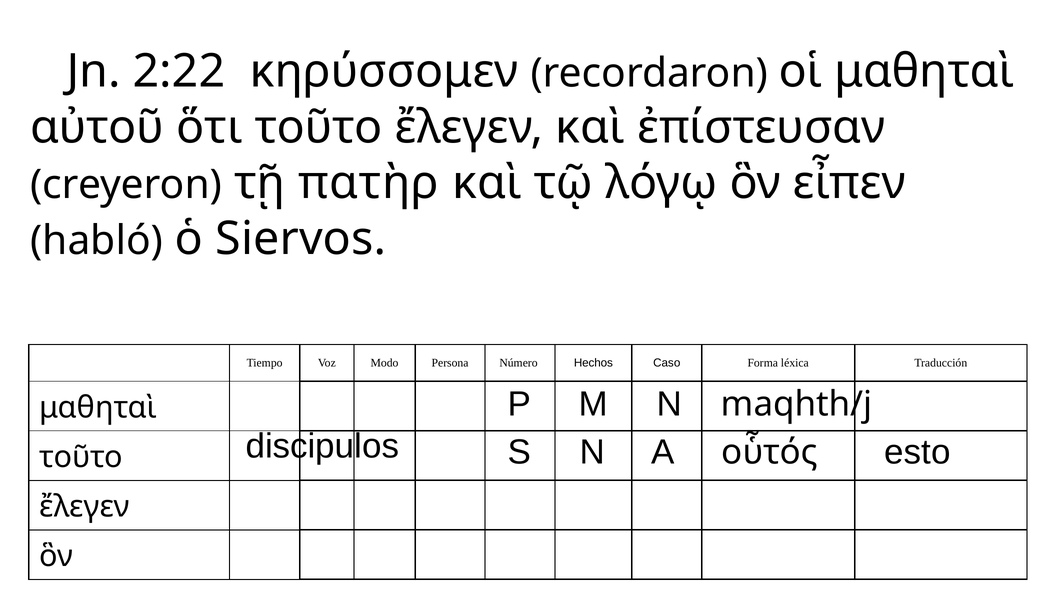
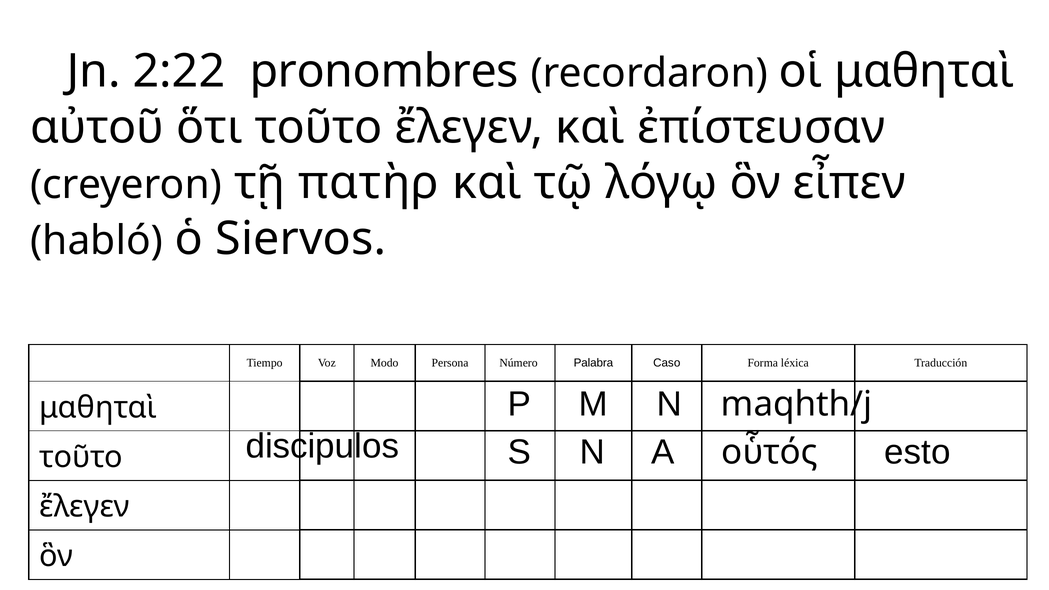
κηρύσσομεν: κηρύσσομεν -> pronombres
Hechos: Hechos -> Palabra
